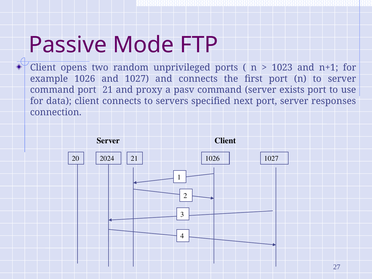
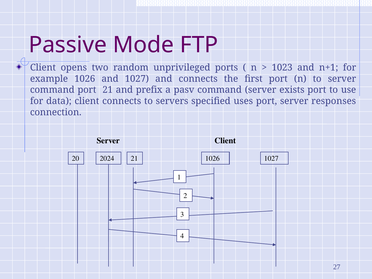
proxy: proxy -> prefix
next: next -> uses
